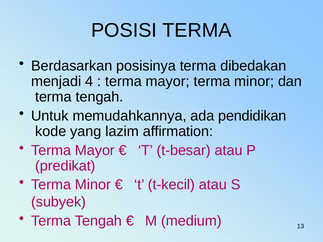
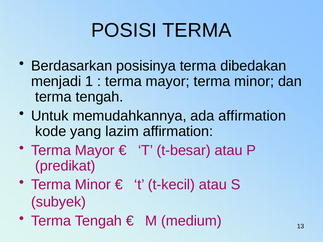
4: 4 -> 1
ada pendidikan: pendidikan -> affirmation
